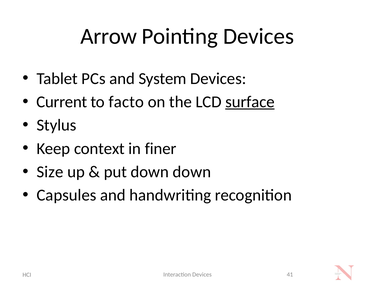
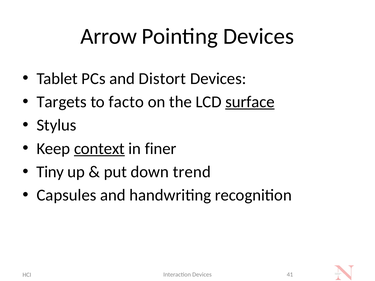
System: System -> Distort
Current: Current -> Targets
context underline: none -> present
Size: Size -> Tiny
down down: down -> trend
